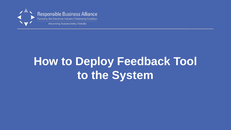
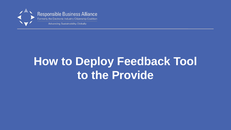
System: System -> Provide
